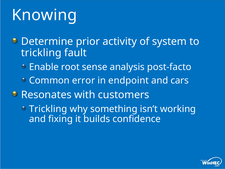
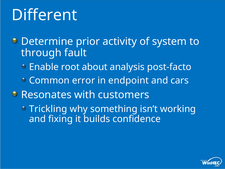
Knowing: Knowing -> Different
trickling at (41, 53): trickling -> through
sense: sense -> about
